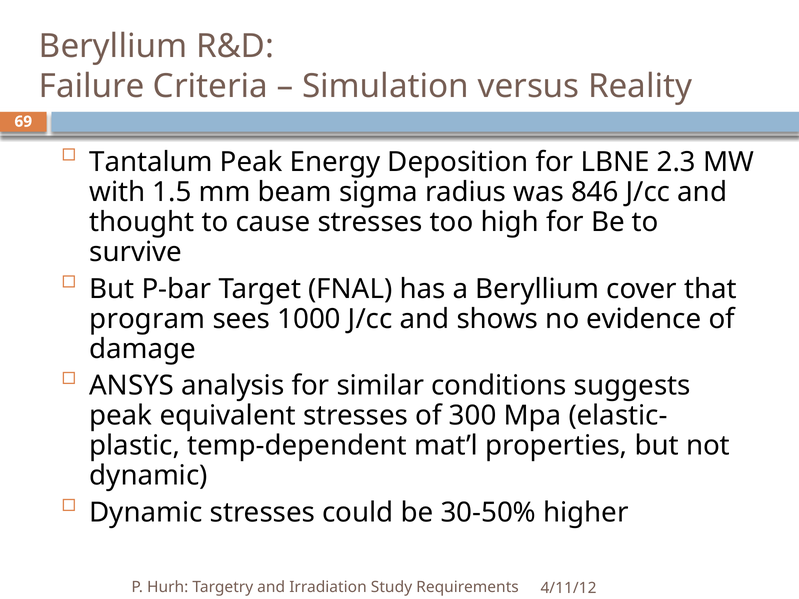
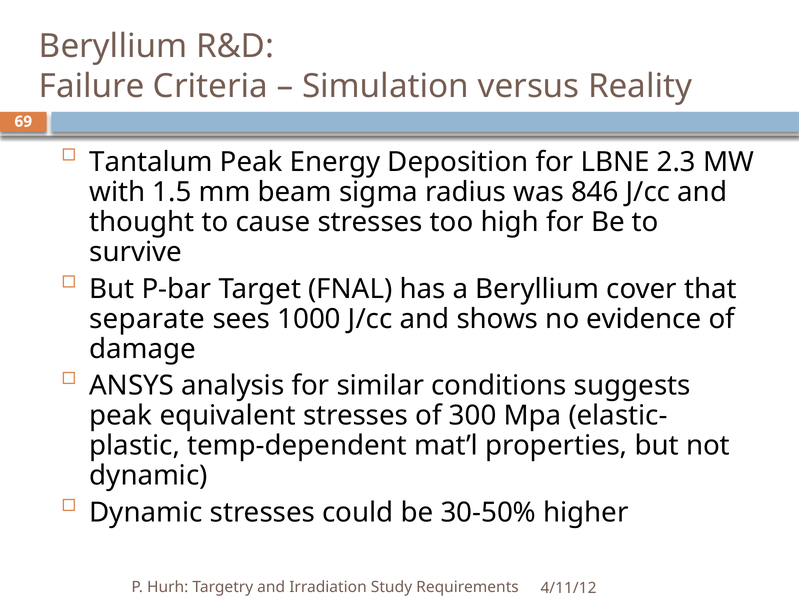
program: program -> separate
